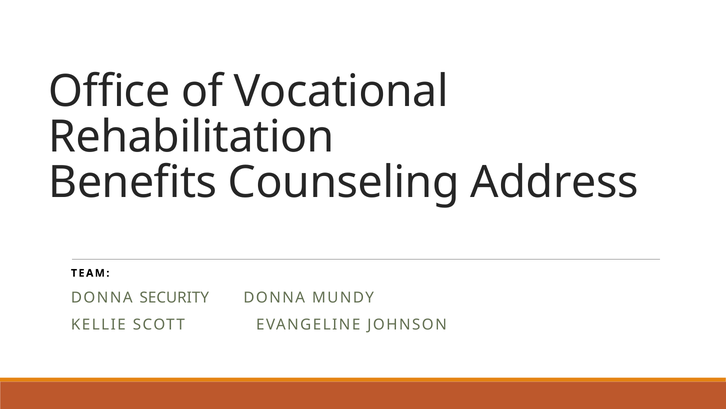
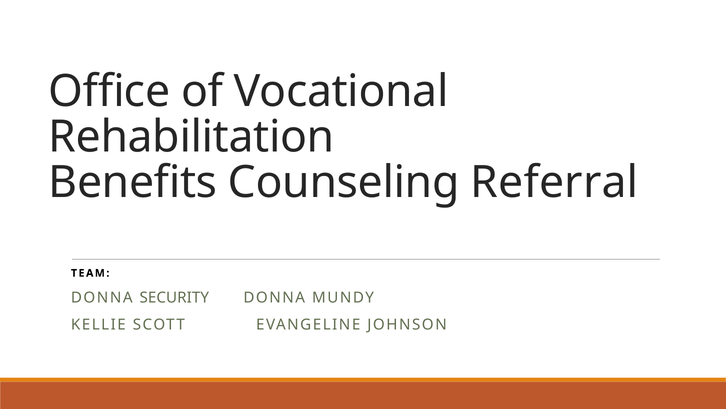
Address: Address -> Referral
